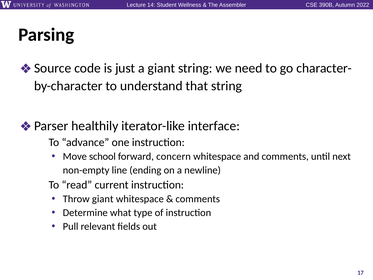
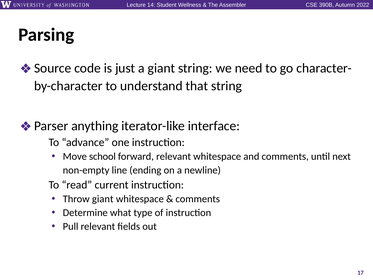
healthily: healthily -> anything
forward concern: concern -> relevant
